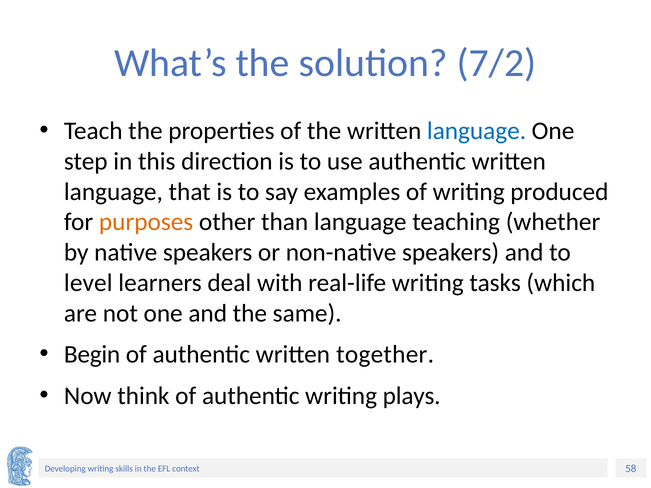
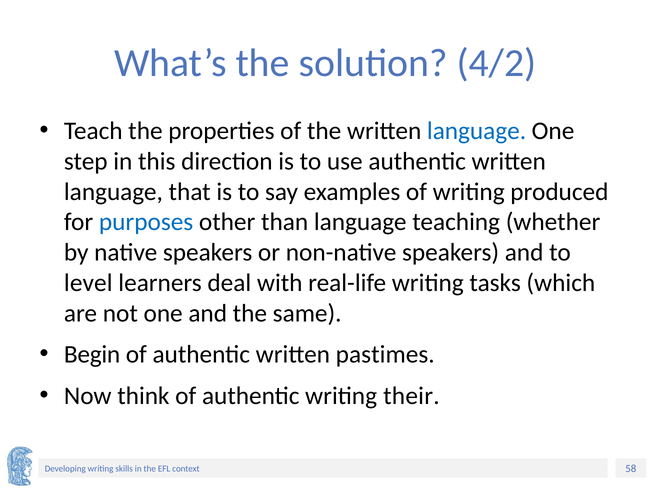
7/2: 7/2 -> 4/2
purposes colour: orange -> blue
together: together -> pastimes
plays: plays -> their
